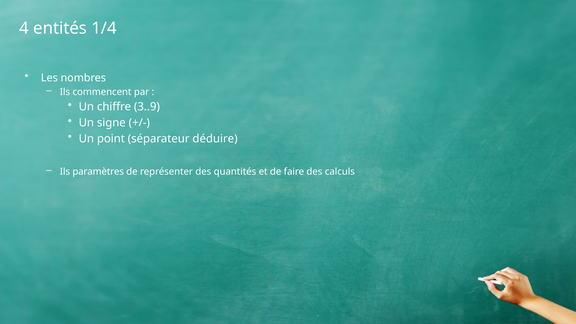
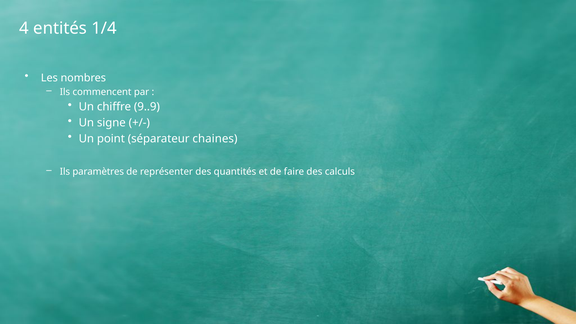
3..9: 3..9 -> 9..9
déduire: déduire -> chaines
